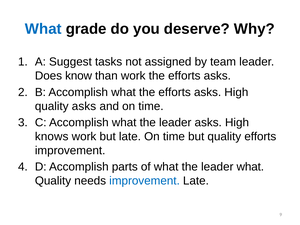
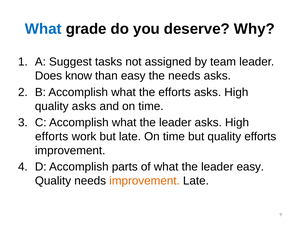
than work: work -> easy
efforts at (184, 76): efforts -> needs
knows at (52, 137): knows -> efforts
leader what: what -> easy
improvement at (145, 181) colour: blue -> orange
